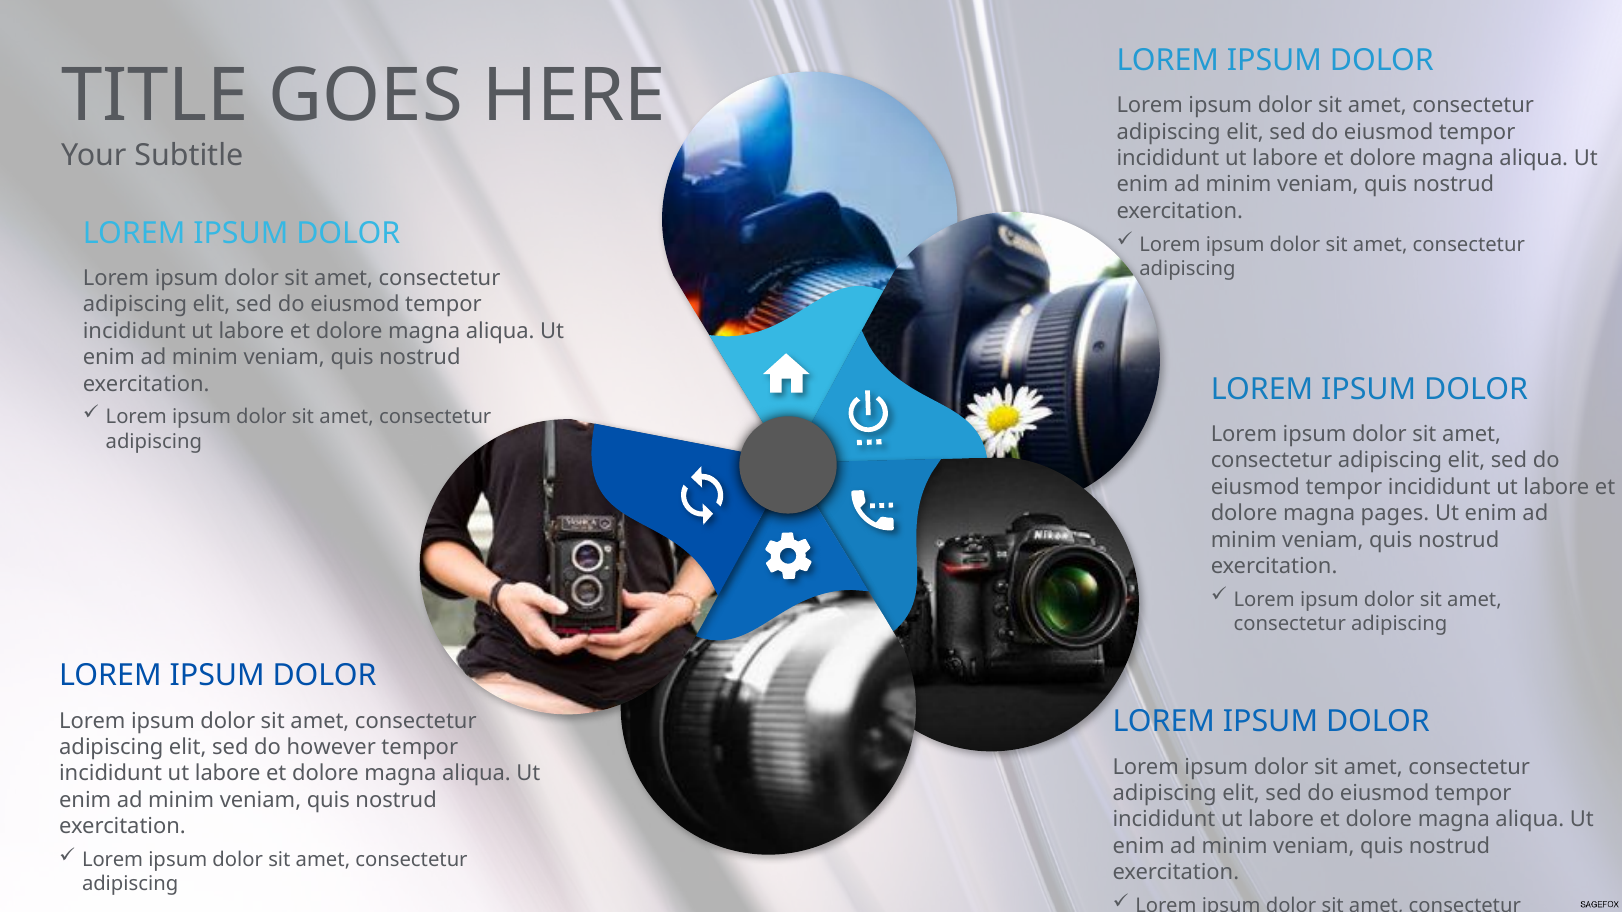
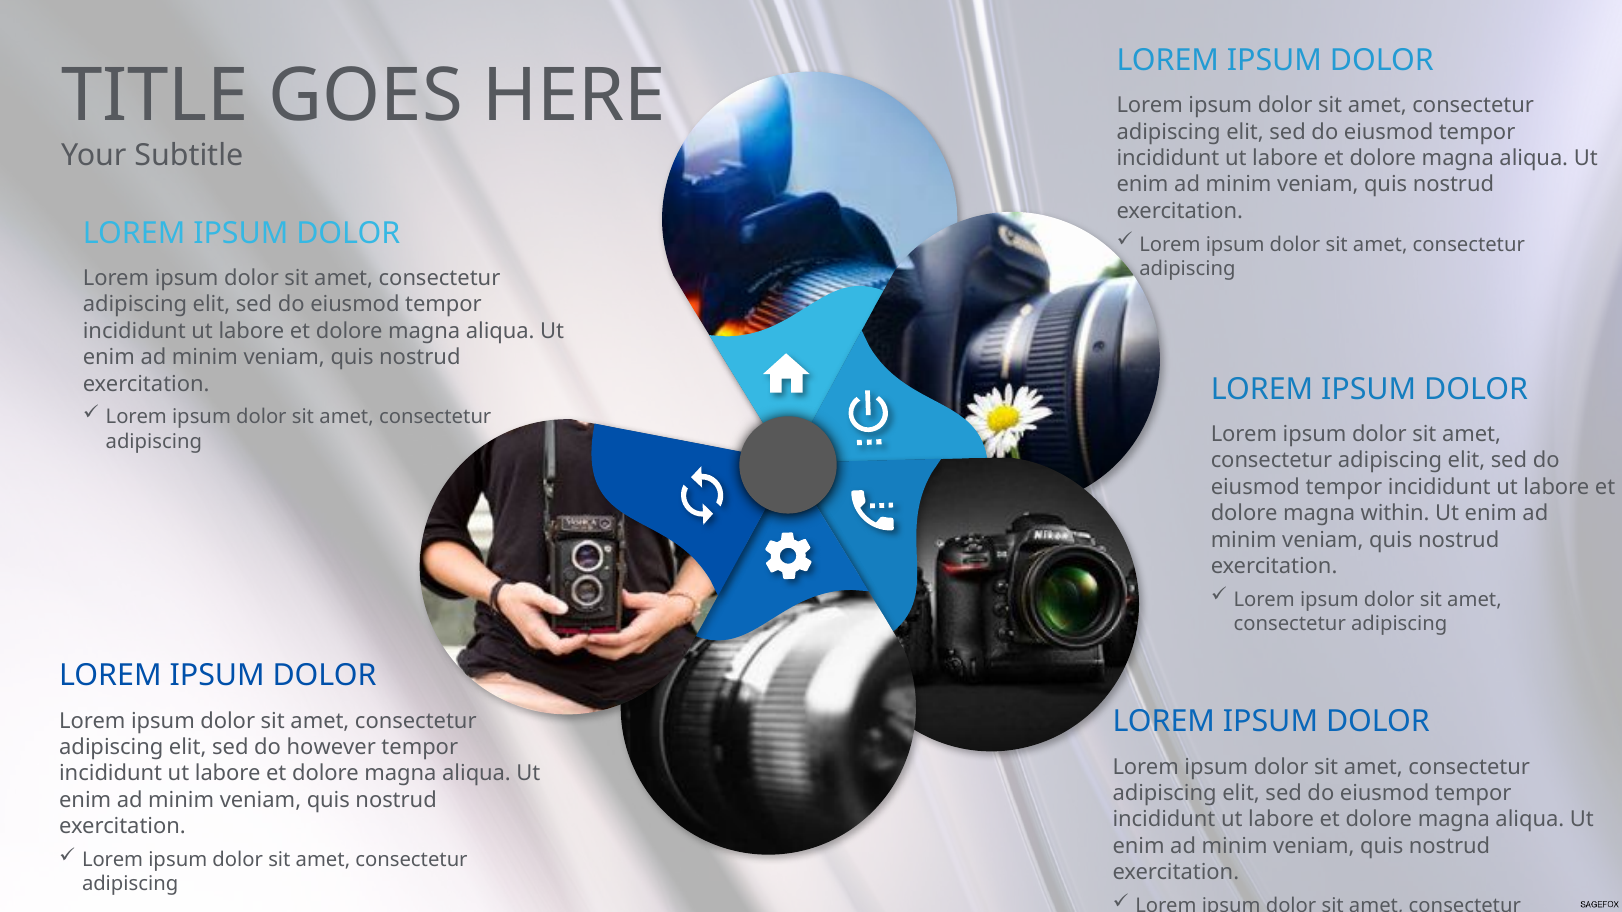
pages: pages -> within
